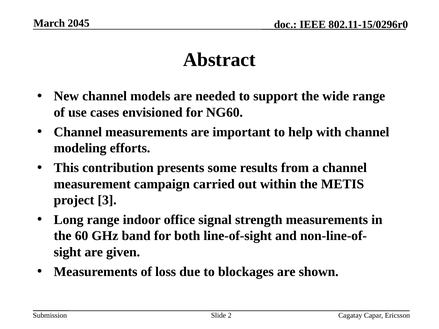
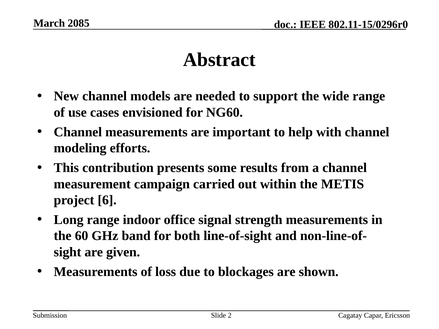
2045: 2045 -> 2085
3: 3 -> 6
